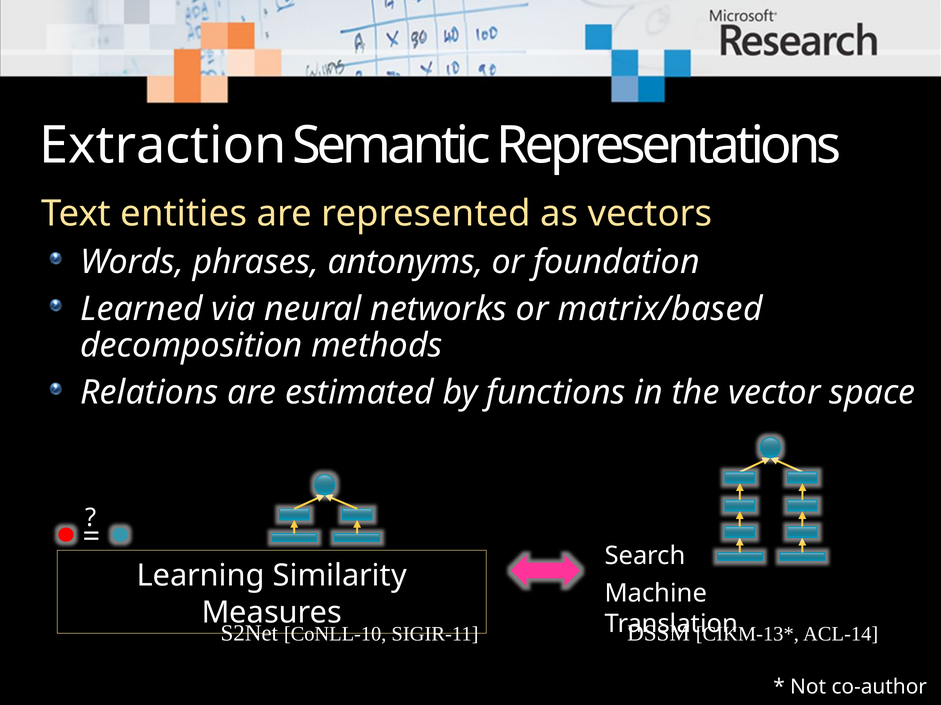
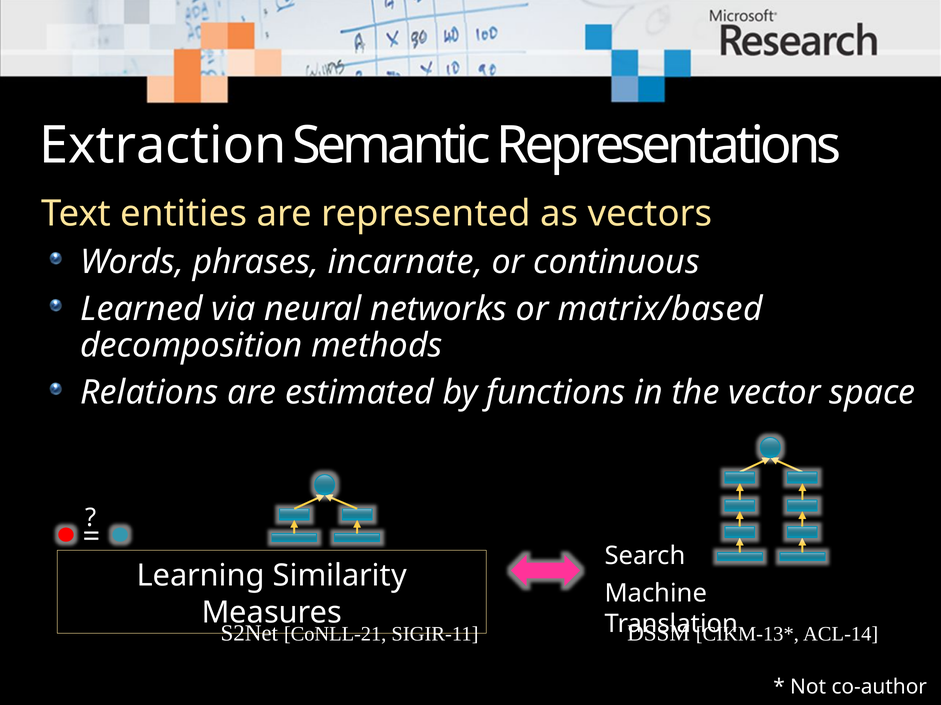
antonyms: antonyms -> incarnate
foundation: foundation -> continuous
CoNLL-10: CoNLL-10 -> CoNLL-21
